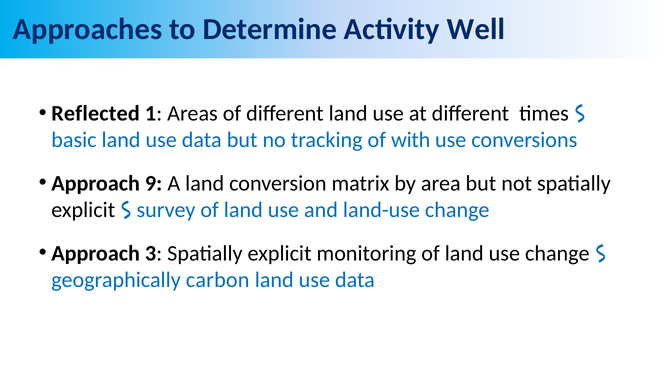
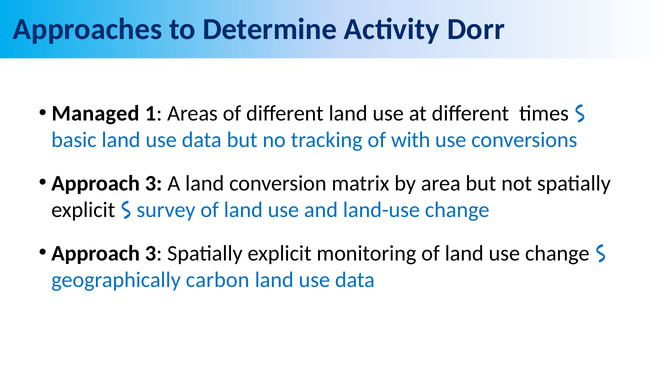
Well: Well -> Dorr
Reflected: Reflected -> Managed
9 at (154, 183): 9 -> 3
